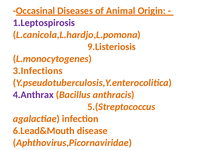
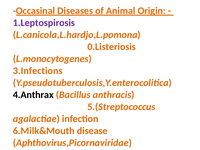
9.Listeriosis: 9.Listeriosis -> 0.Listeriosis
4.Anthrax colour: purple -> black
6.Lead&Mouth: 6.Lead&Mouth -> 6.Milk&Mouth
